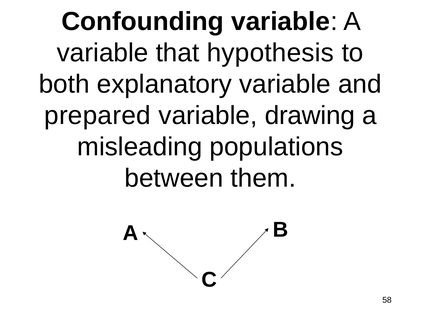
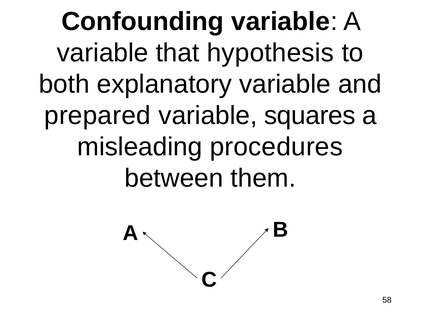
drawing: drawing -> squares
populations: populations -> procedures
